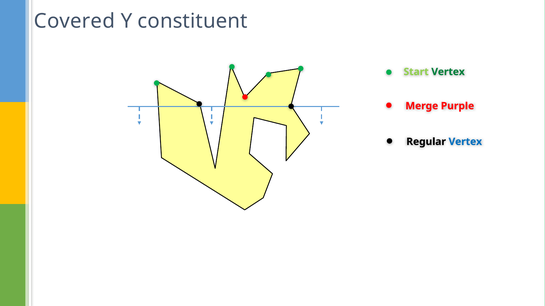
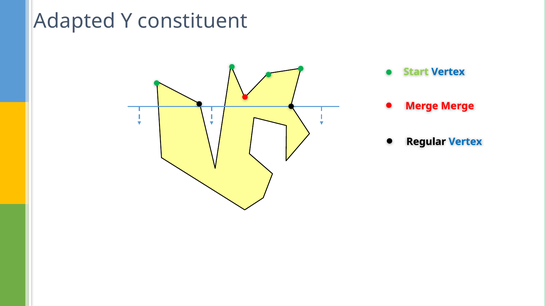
Covered: Covered -> Adapted
Vertex at (448, 72) colour: green -> blue
Merge Purple: Purple -> Merge
